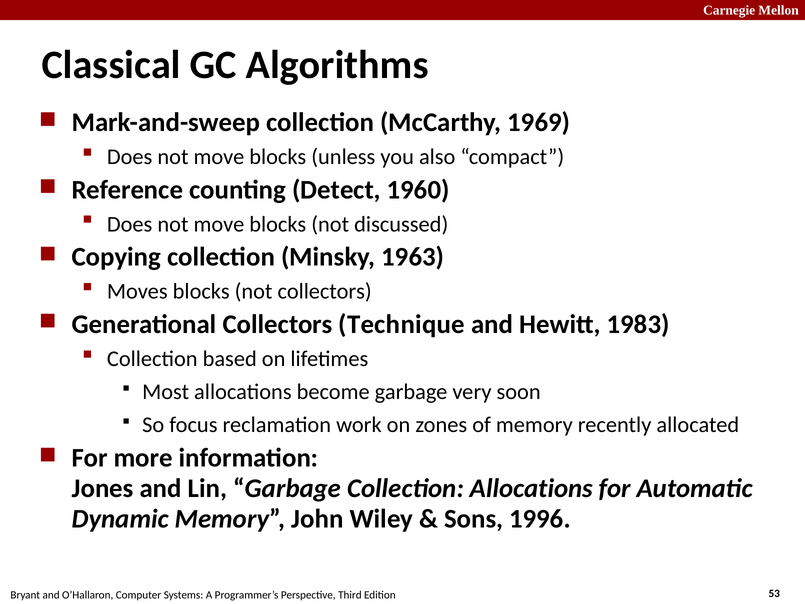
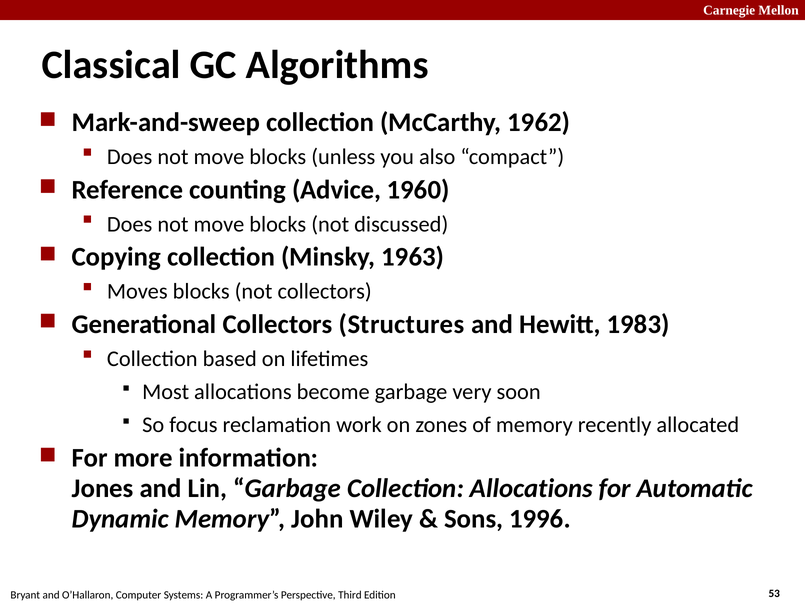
1969: 1969 -> 1962
Detect: Detect -> Advice
Technique: Technique -> Structures
